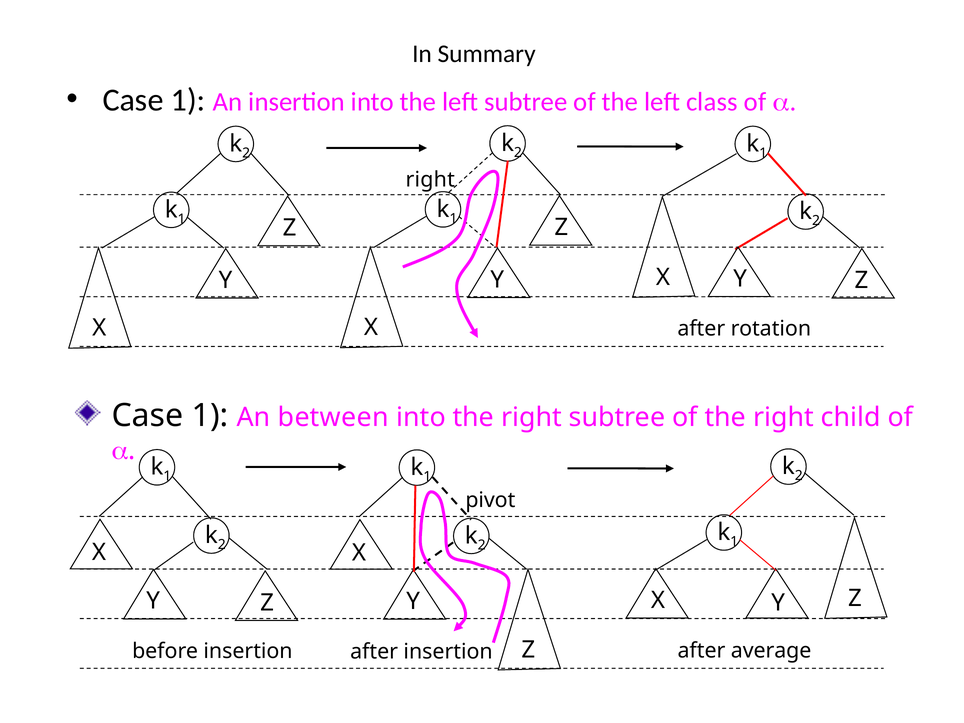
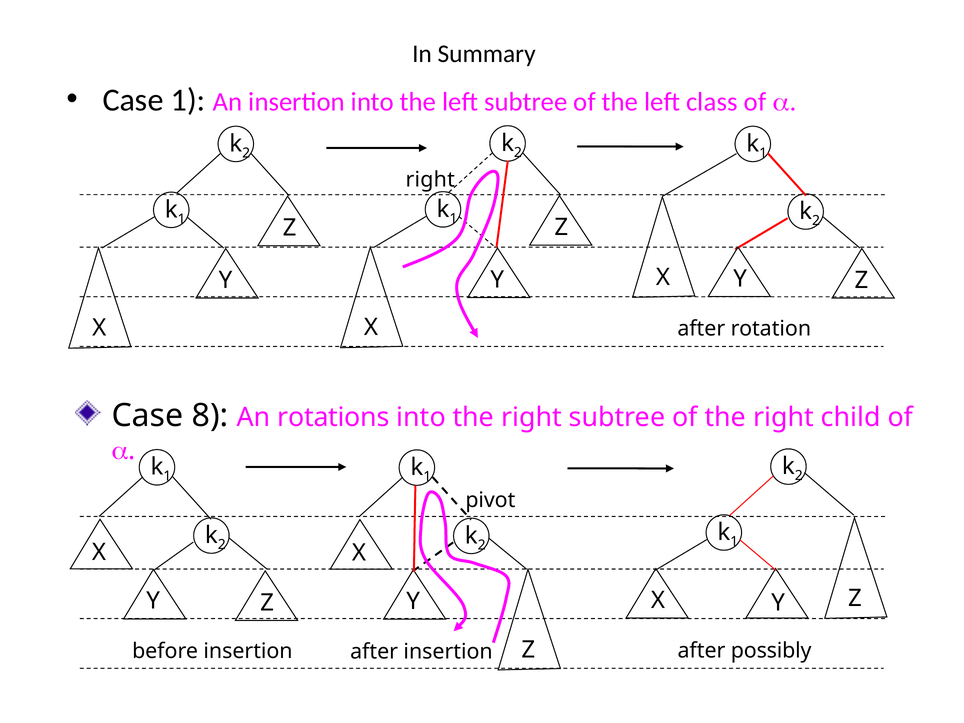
1 at (210, 415): 1 -> 8
between: between -> rotations
average: average -> possibly
